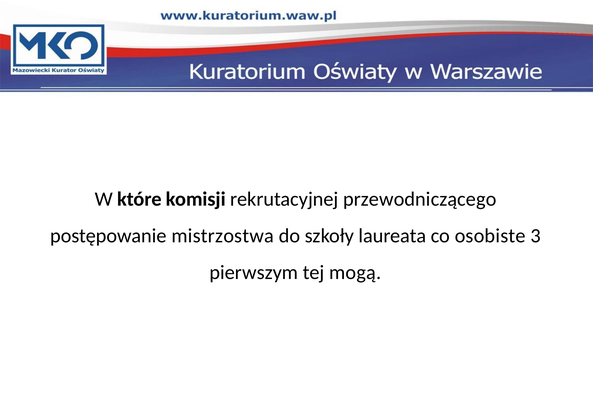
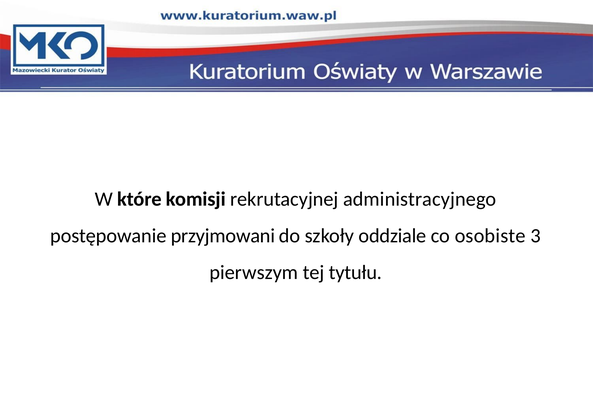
przewodniczącego: przewodniczącego -> administracyjnego
mistrzostwa: mistrzostwa -> przyjmowani
laureata: laureata -> oddziale
mogą: mogą -> tytułu
